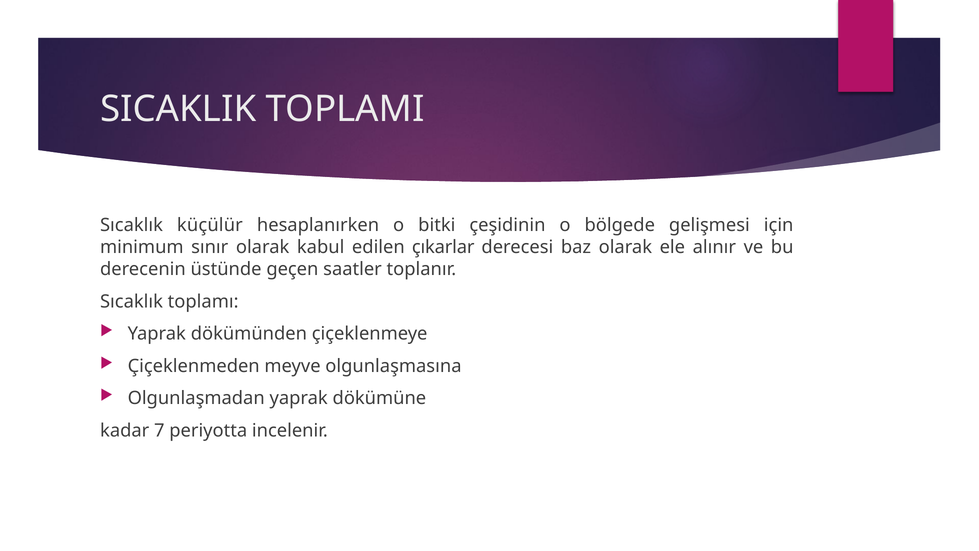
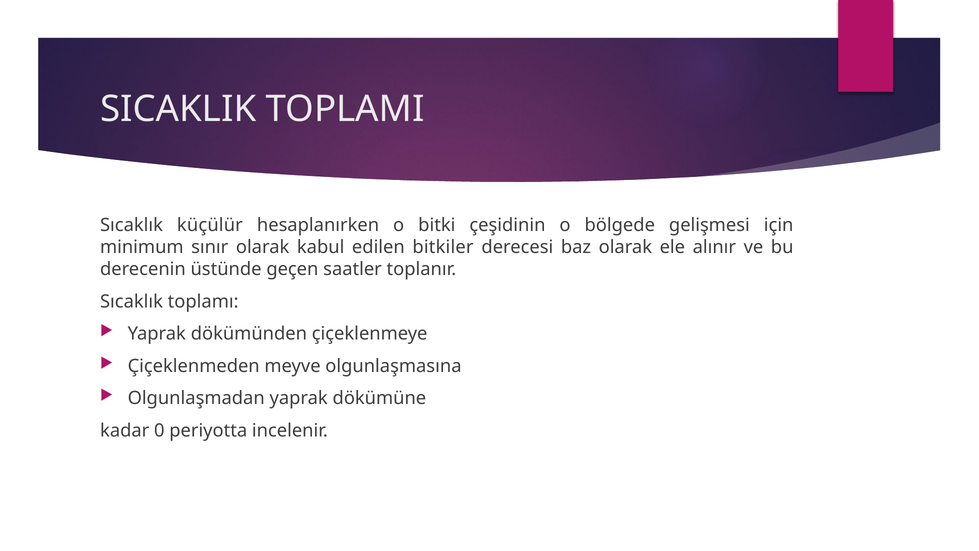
çıkarlar: çıkarlar -> bitkiler
7: 7 -> 0
